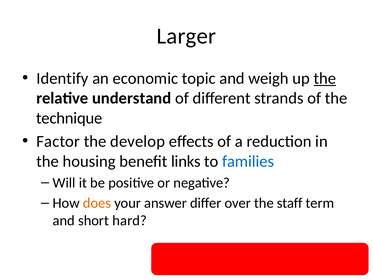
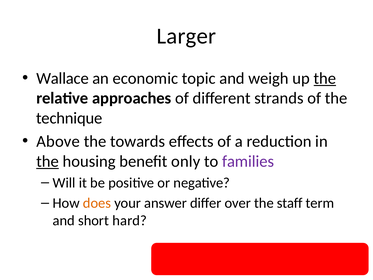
Identify: Identify -> Wallace
understand: understand -> approaches
Factor: Factor -> Above
develop: develop -> towards
the at (48, 161) underline: none -> present
links: links -> only
families colour: blue -> purple
